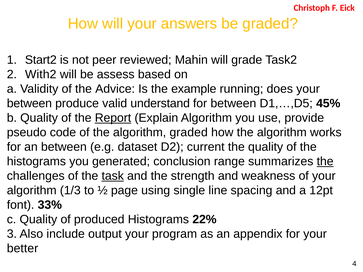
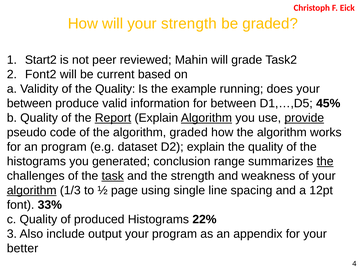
your answers: answers -> strength
With2: With2 -> Font2
assess: assess -> current
of the Advice: Advice -> Quality
understand: understand -> information
Algorithm at (206, 118) underline: none -> present
provide underline: none -> present
an between: between -> program
D2 current: current -> explain
algorithm at (32, 191) underline: none -> present
